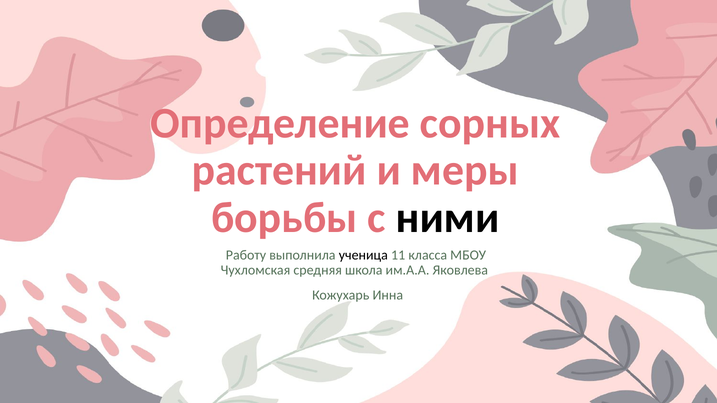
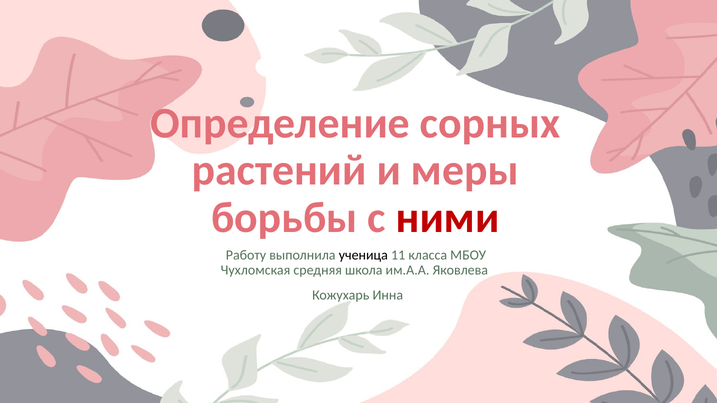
ними colour: black -> red
